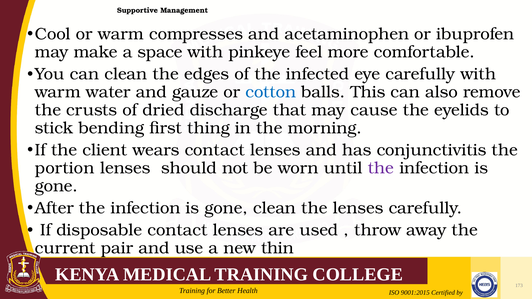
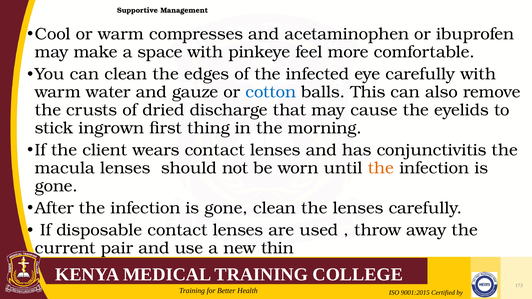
bending: bending -> ingrown
portion: portion -> macula
the at (381, 168) colour: purple -> orange
